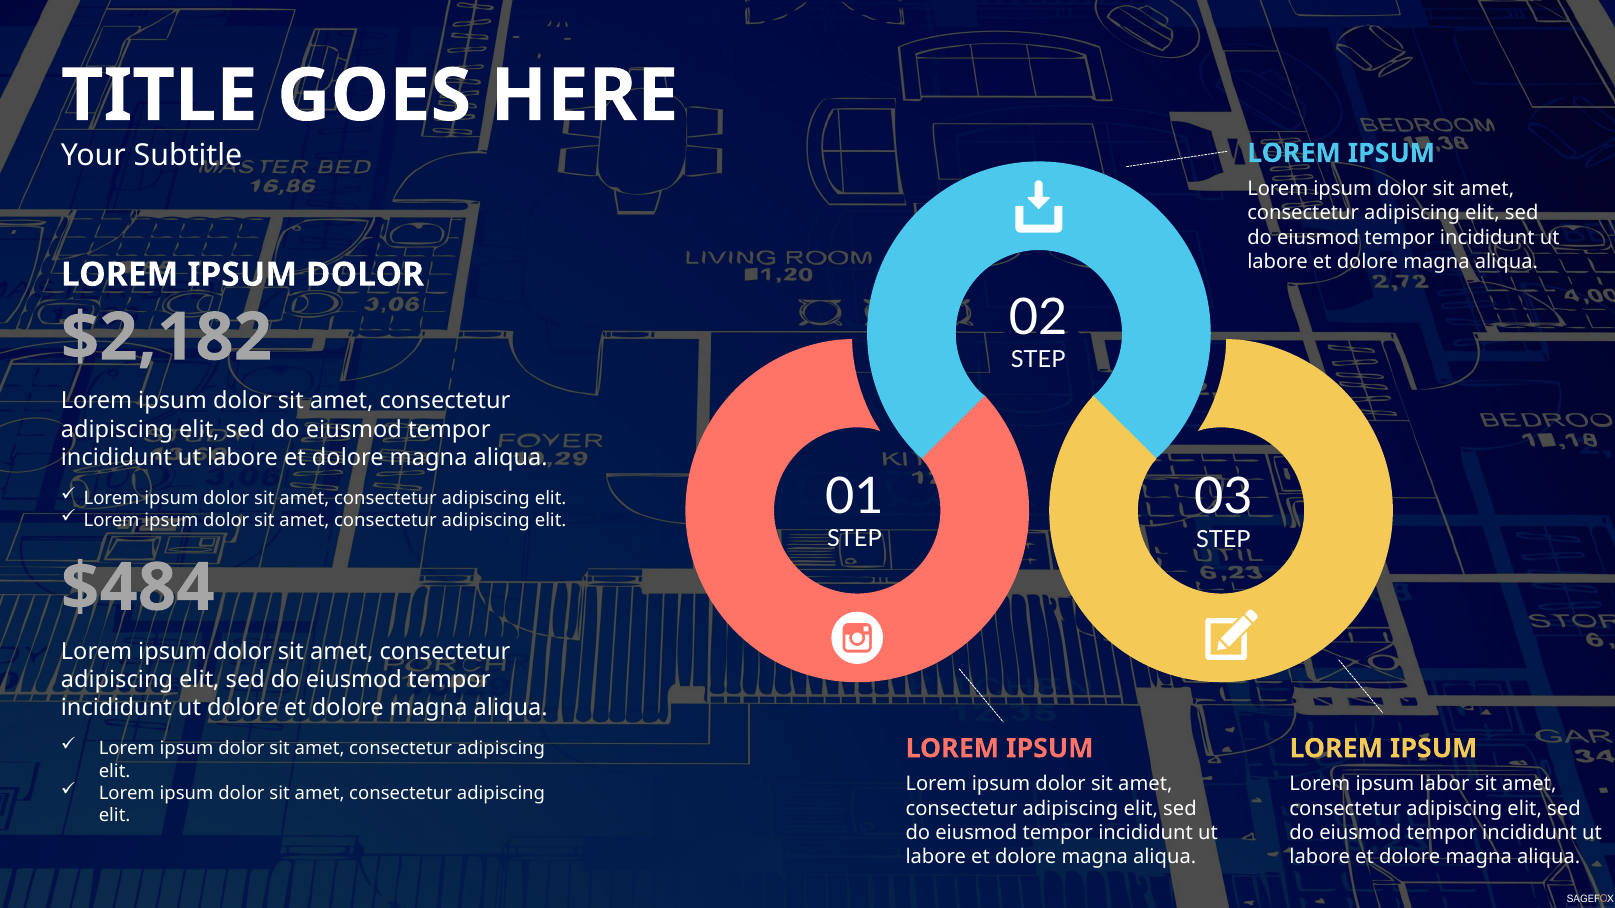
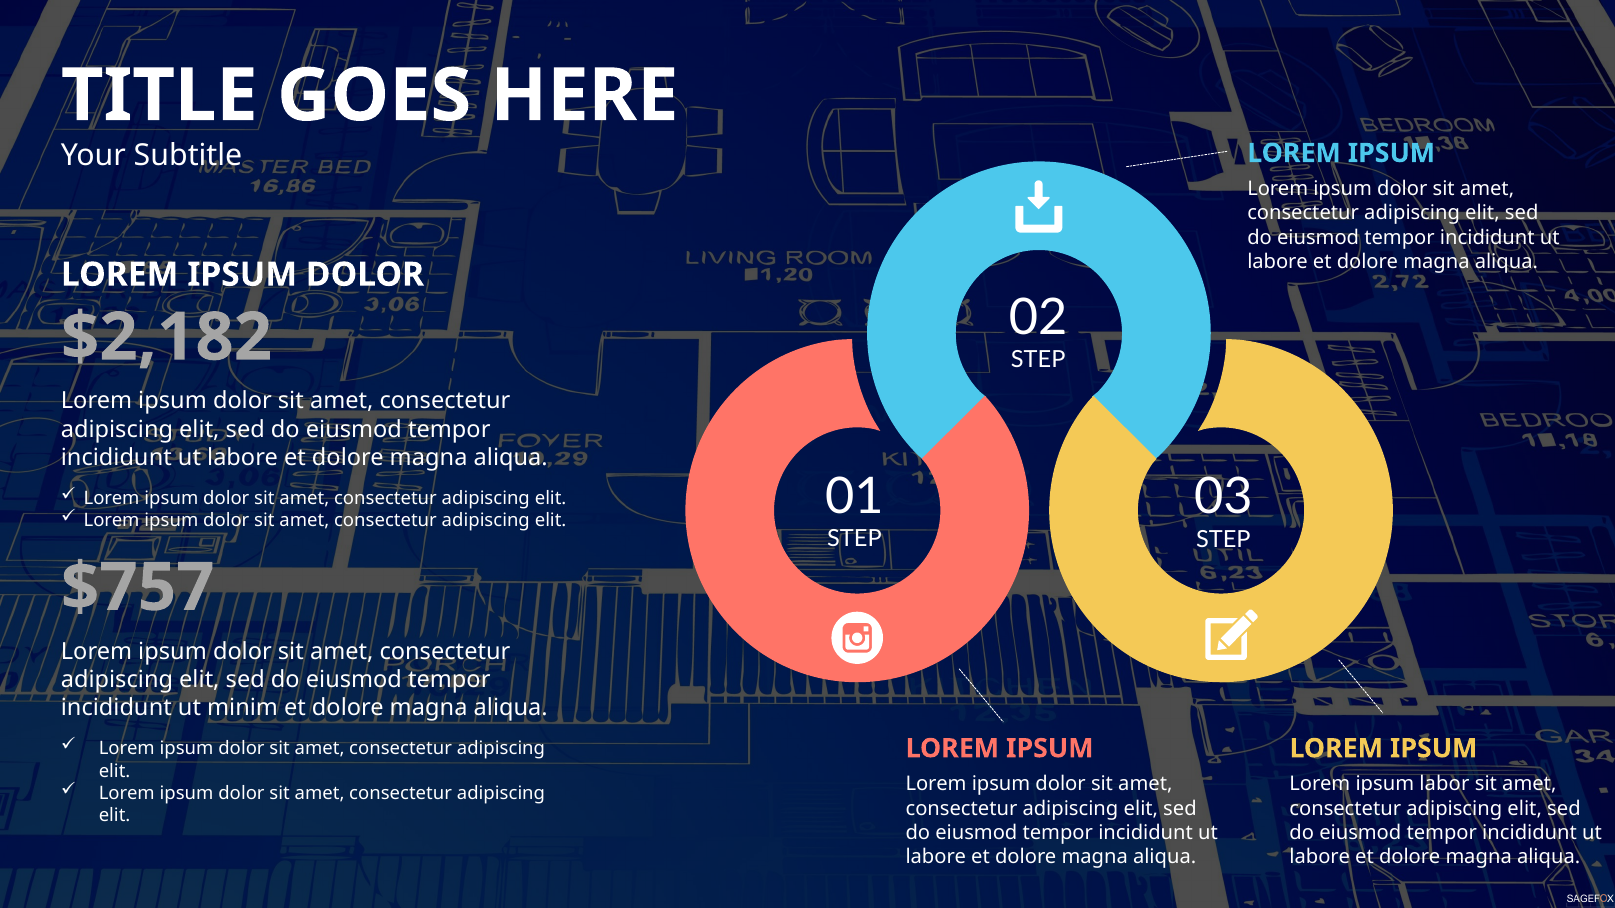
$484: $484 -> $757
ut dolore: dolore -> minim
